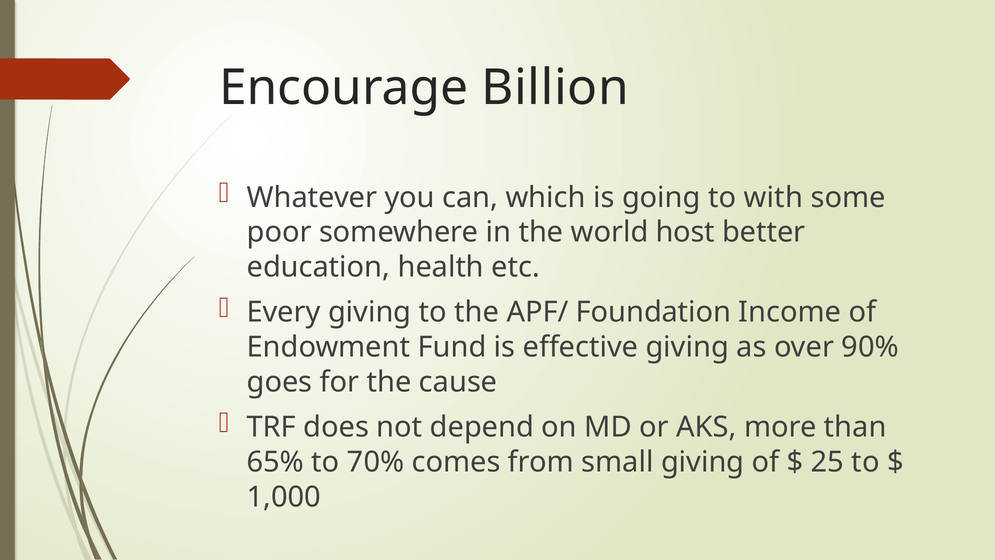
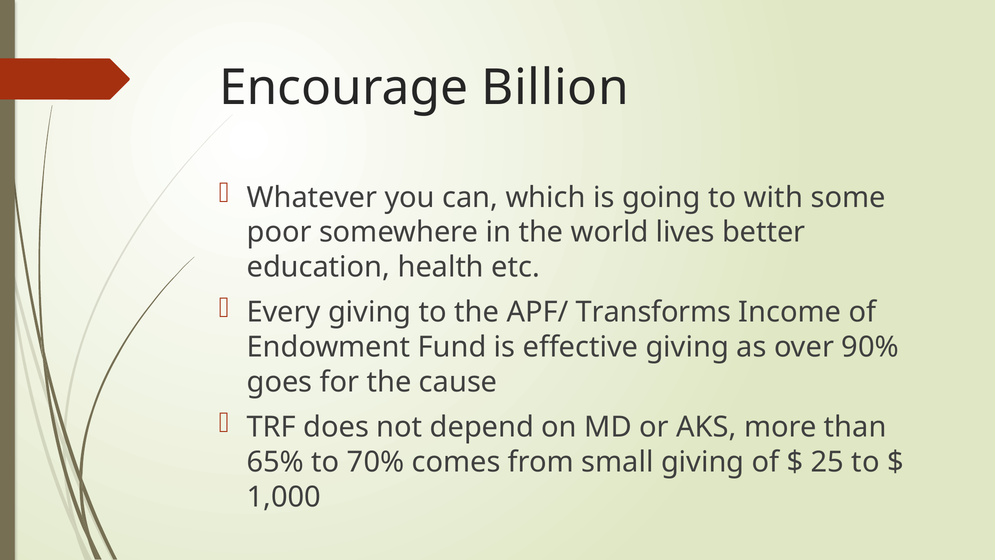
host: host -> lives
Foundation: Foundation -> Transforms
